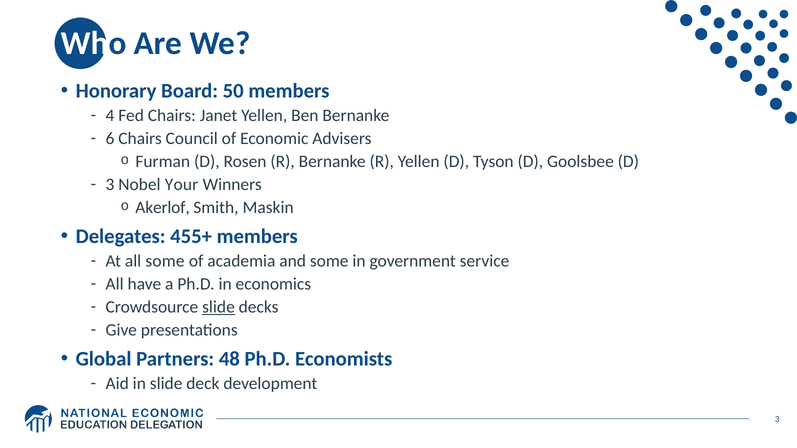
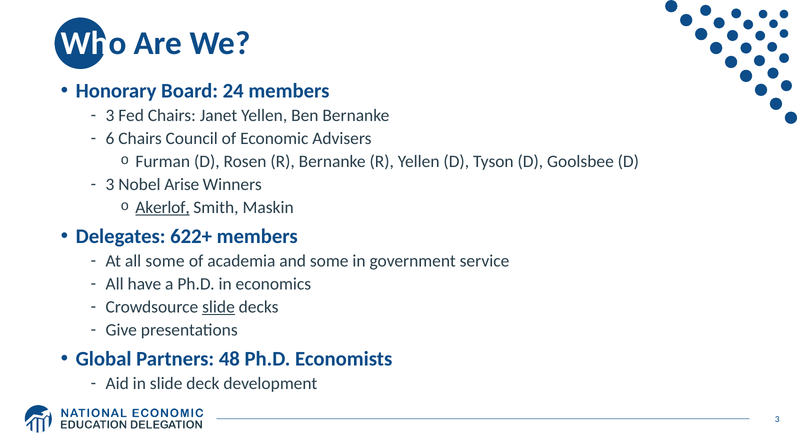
50: 50 -> 24
4 at (110, 116): 4 -> 3
Your: Your -> Arise
Akerlof underline: none -> present
455+: 455+ -> 622+
